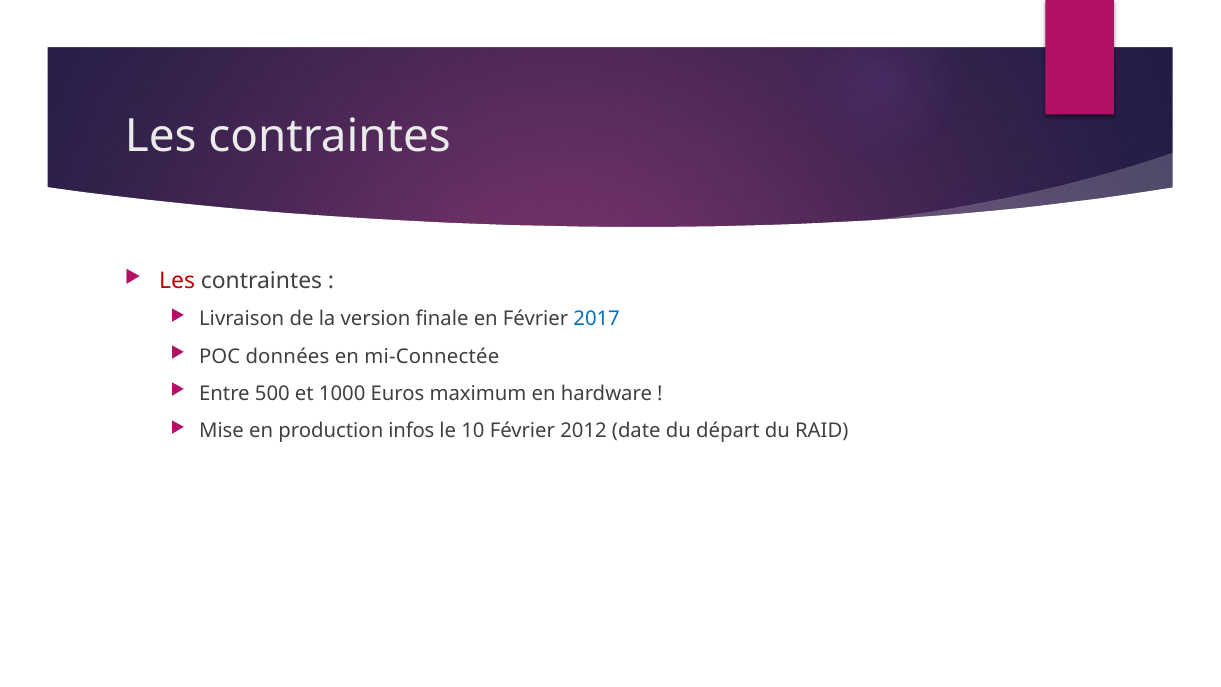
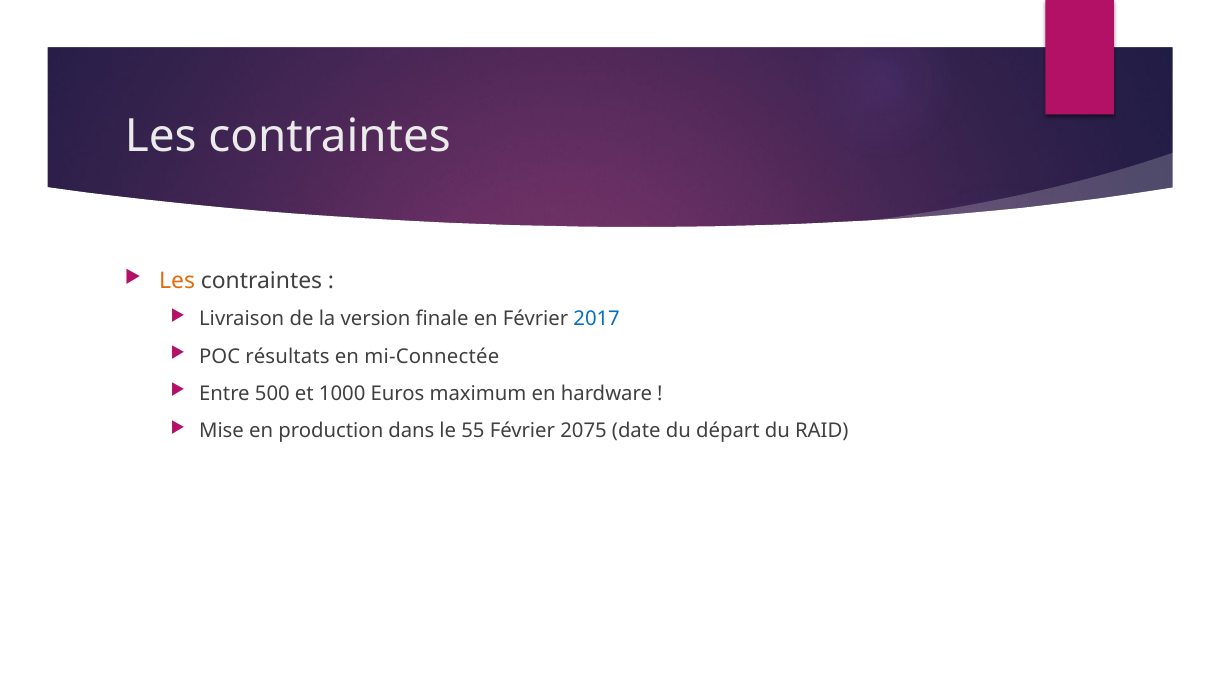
Les at (177, 281) colour: red -> orange
données: données -> résultats
infos: infos -> dans
10: 10 -> 55
2012: 2012 -> 2075
